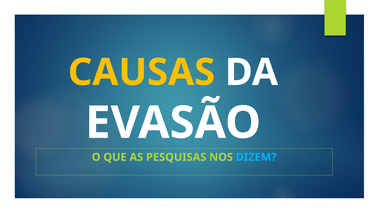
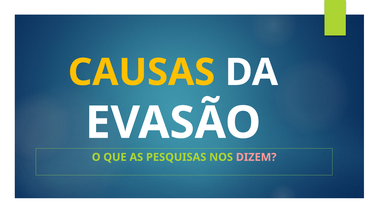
DIZEM colour: light blue -> pink
